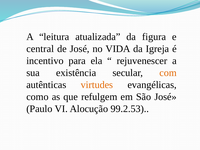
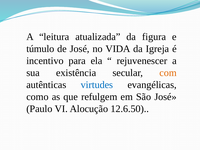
central: central -> túmulo
virtudes colour: orange -> blue
99.2.53: 99.2.53 -> 12.6.50
